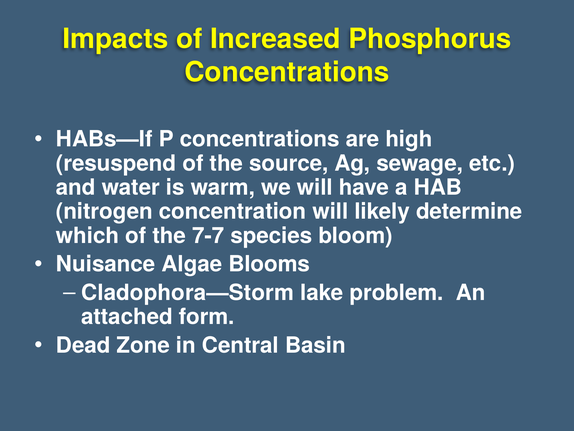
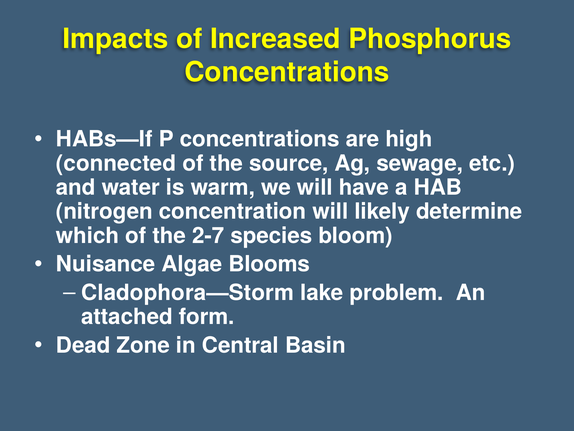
resuspend: resuspend -> connected
7-7: 7-7 -> 2-7
